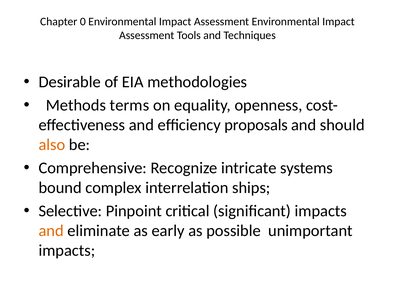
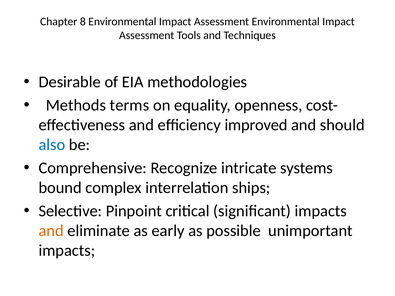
0: 0 -> 8
proposals: proposals -> improved
also colour: orange -> blue
